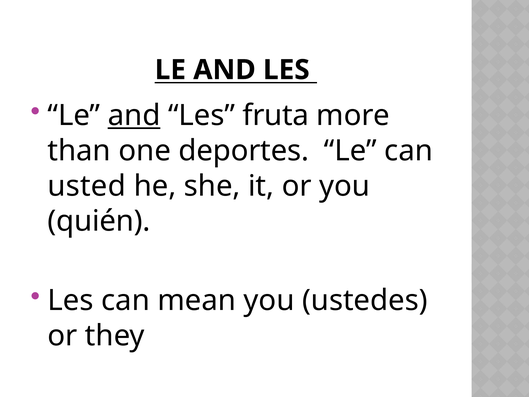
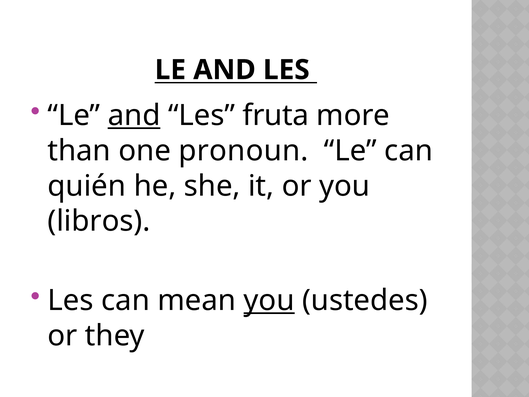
deportes: deportes -> pronoun
usted: usted -> quién
quién: quién -> libros
you at (269, 300) underline: none -> present
